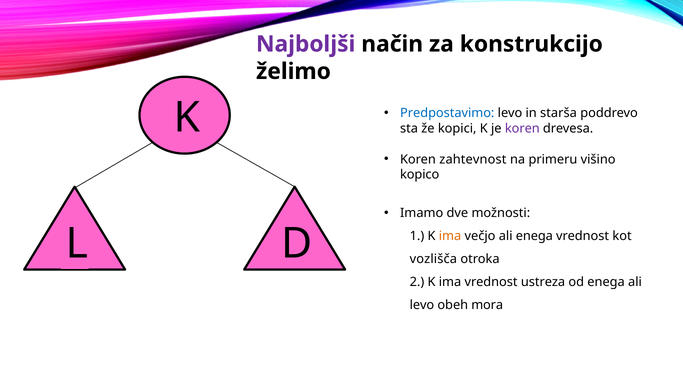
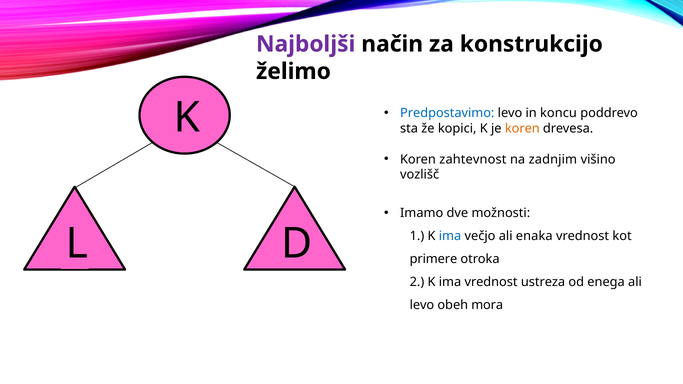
starša: starša -> koncu
koren at (522, 129) colour: purple -> orange
primeru: primeru -> zadnjim
kopico: kopico -> vozlišč
ima at (450, 236) colour: orange -> blue
ali enega: enega -> enaka
vozlišča: vozlišča -> primere
